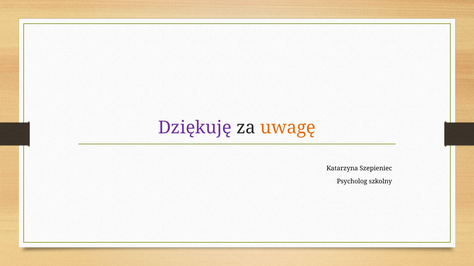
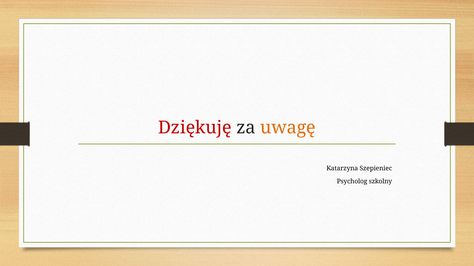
Dziękuję colour: purple -> red
